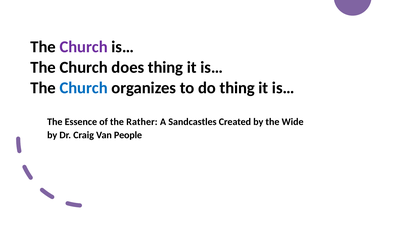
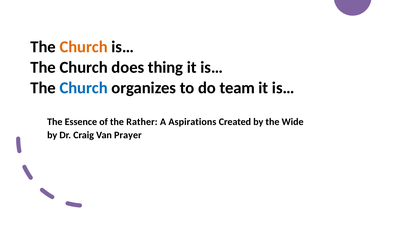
Church at (84, 47) colour: purple -> orange
do thing: thing -> team
Sandcastles: Sandcastles -> Aspirations
People: People -> Prayer
